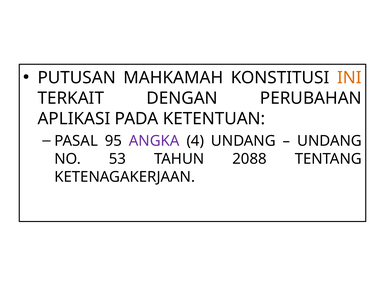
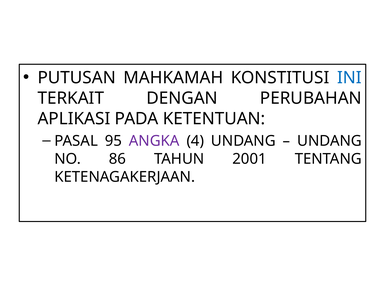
INI colour: orange -> blue
53: 53 -> 86
2088: 2088 -> 2001
